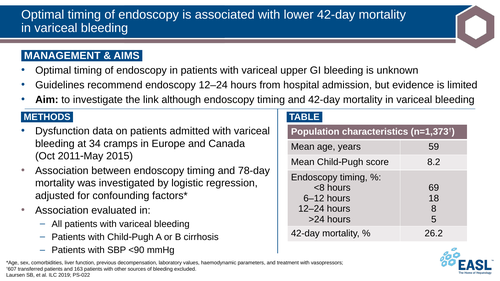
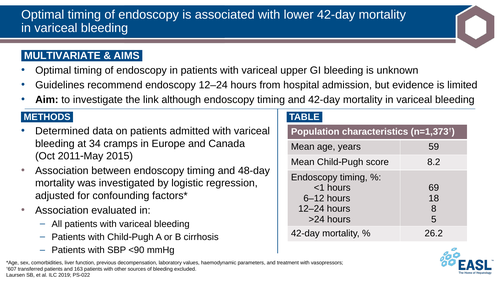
MANAGEMENT: MANAGEMENT -> MULTIVARIATE
Dysfunction: Dysfunction -> Determined
78-day: 78-day -> 48-day
<8: <8 -> <1
